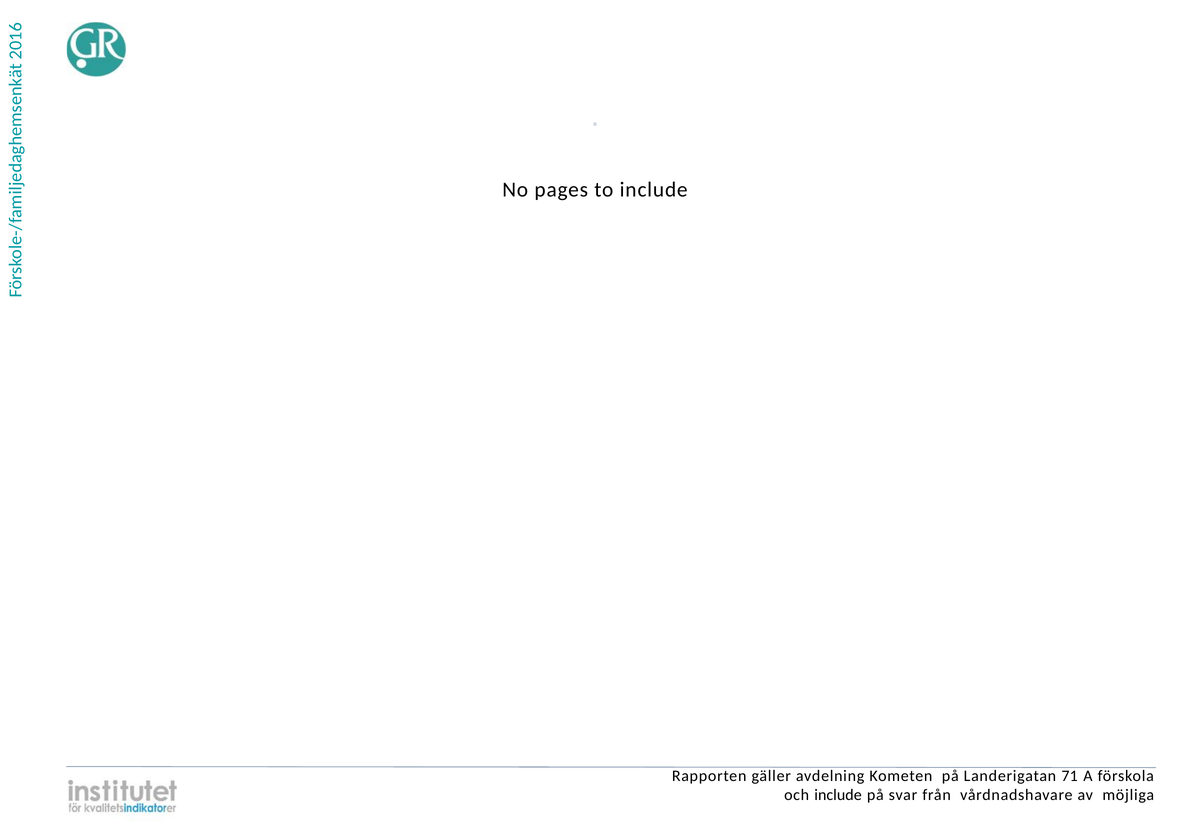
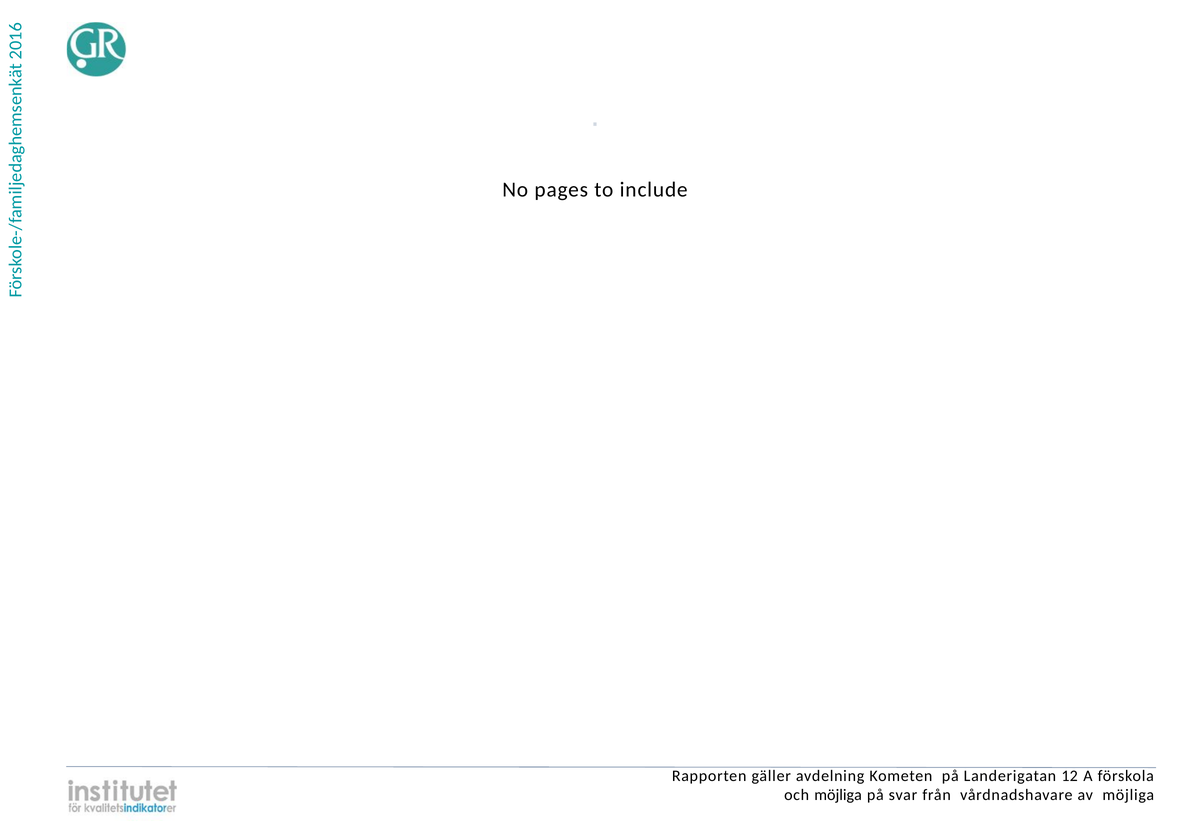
71: 71 -> 12
och include: include -> möjliga
